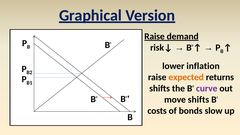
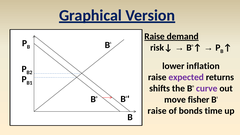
expected colour: orange -> purple
move shifts: shifts -> fisher
costs at (157, 111): costs -> raise
slow: slow -> time
